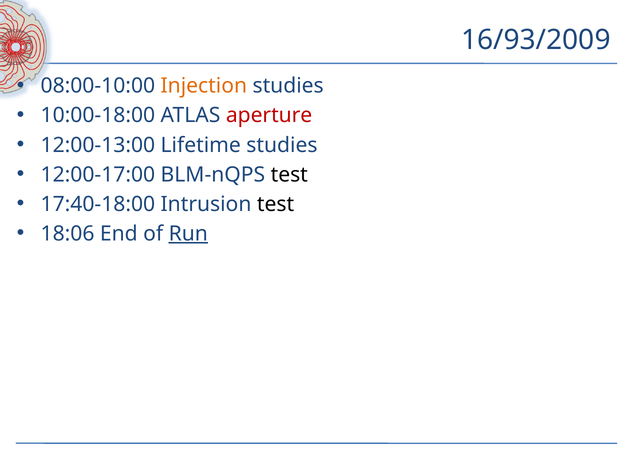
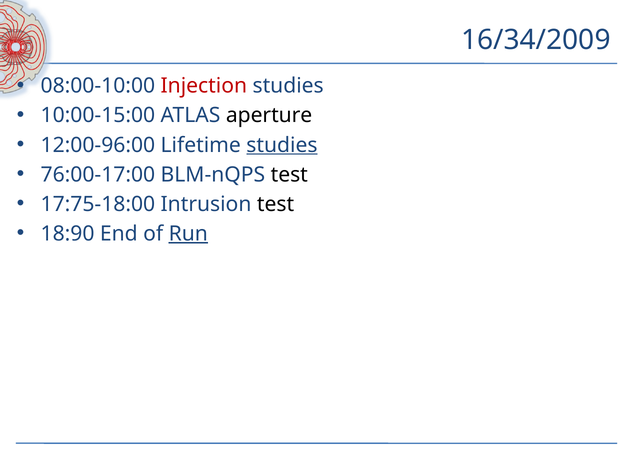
16/93/2009: 16/93/2009 -> 16/34/2009
Injection colour: orange -> red
10:00-18:00: 10:00-18:00 -> 10:00-15:00
aperture colour: red -> black
12:00-13:00: 12:00-13:00 -> 12:00-96:00
studies at (282, 145) underline: none -> present
12:00-17:00: 12:00-17:00 -> 76:00-17:00
17:40-18:00: 17:40-18:00 -> 17:75-18:00
18:06: 18:06 -> 18:90
